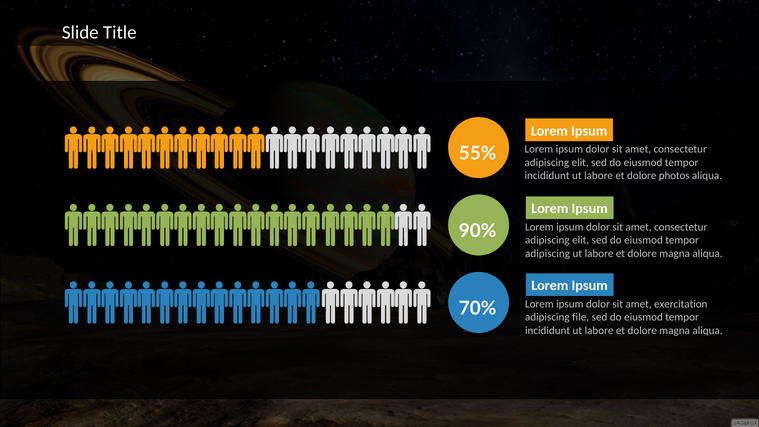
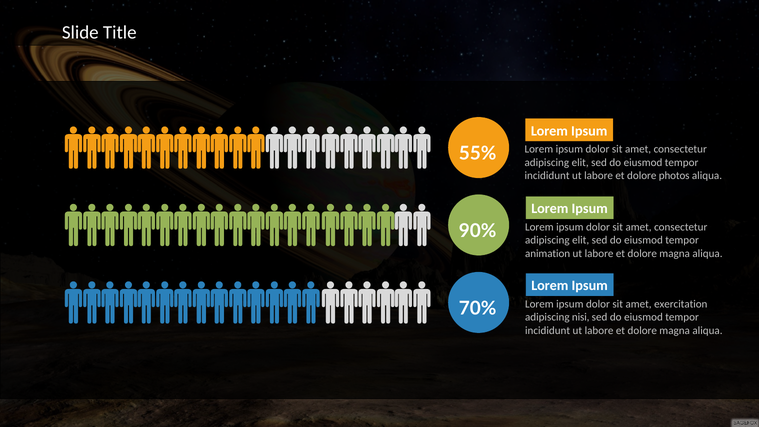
adipiscing at (548, 254): adipiscing -> animation
file: file -> nisi
